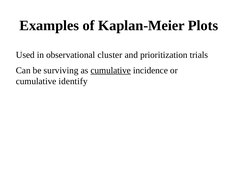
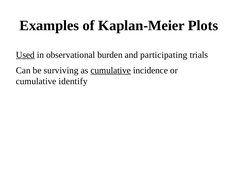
Used underline: none -> present
cluster: cluster -> burden
prioritization: prioritization -> participating
